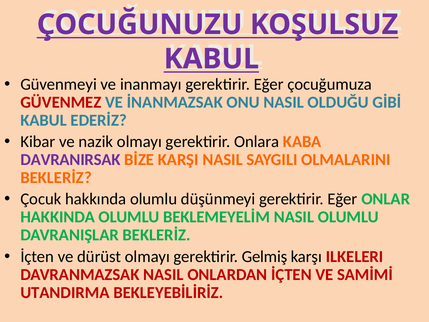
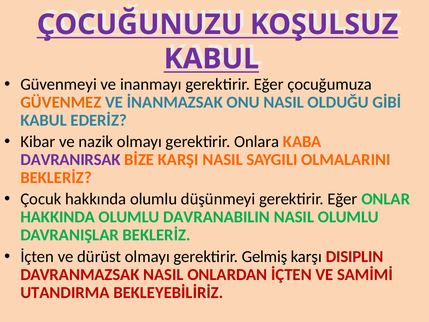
GÜVENMEZ colour: red -> orange
BEKLEMEYELİM: BEKLEMEYELİM -> DAVRANABILIN
ILKELERI: ILKELERI -> DISIPLIN
